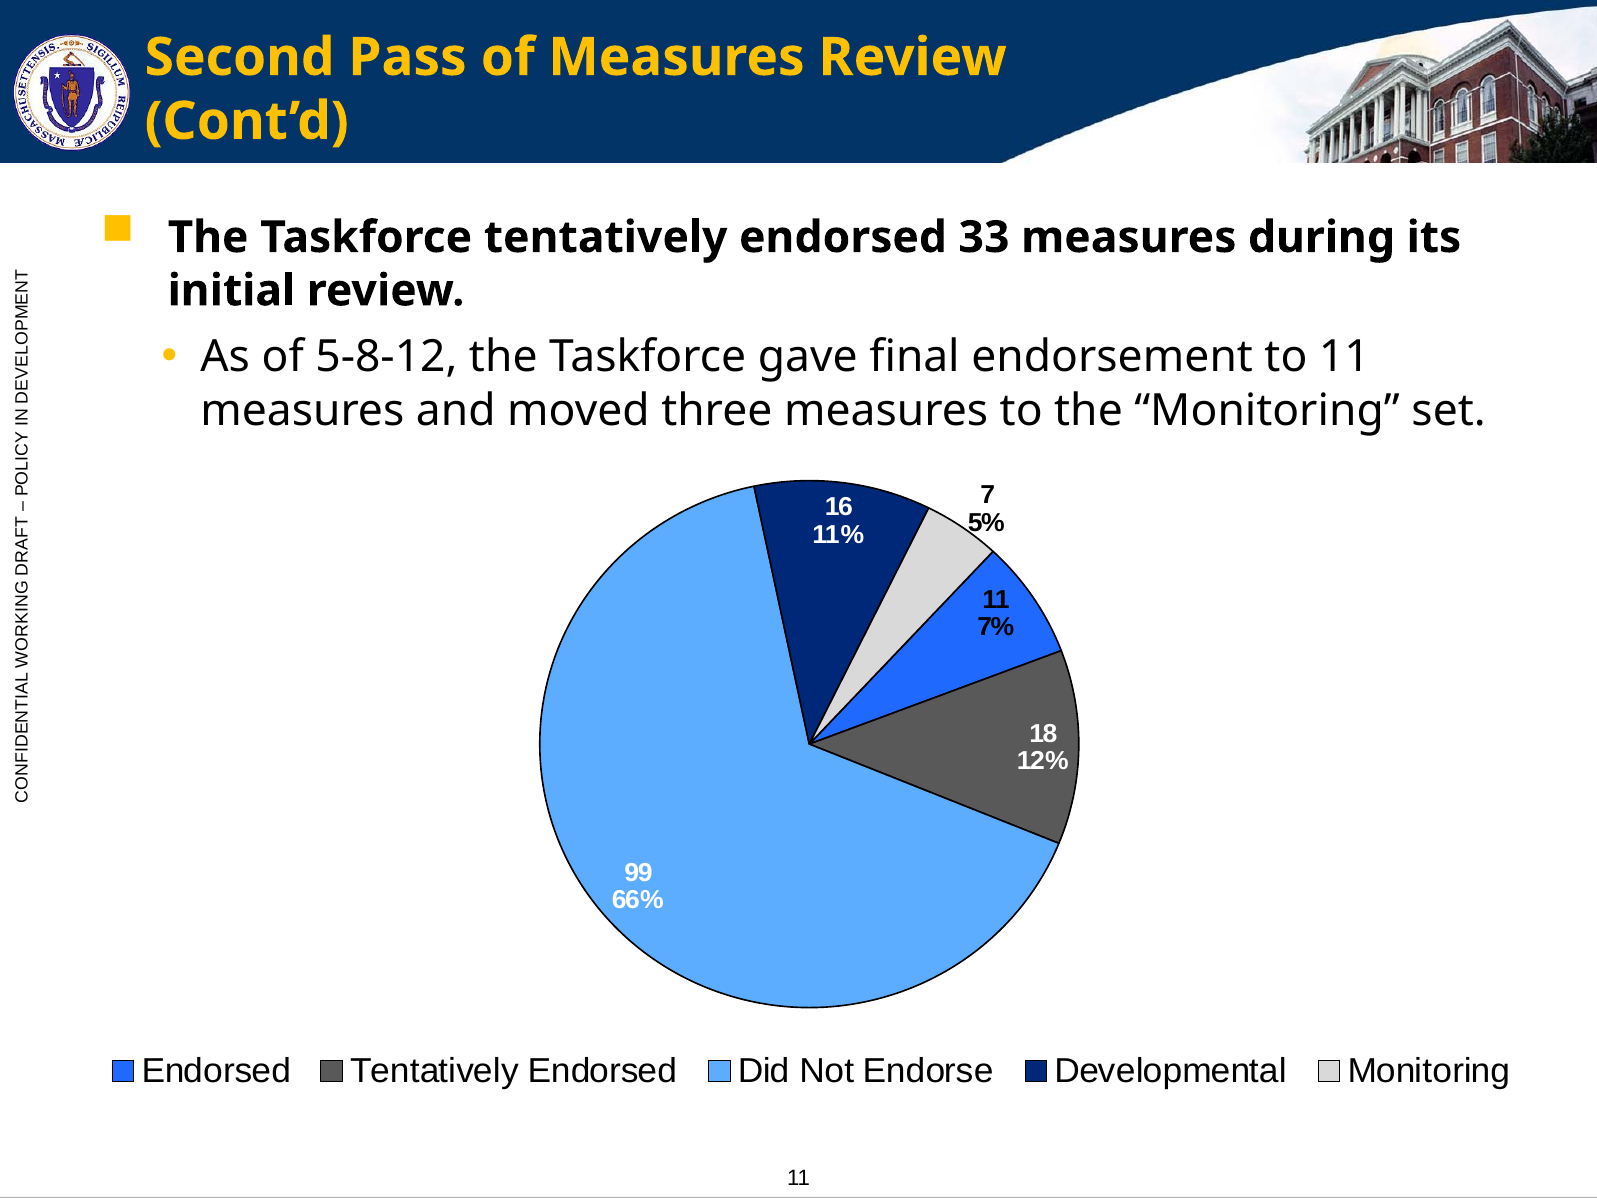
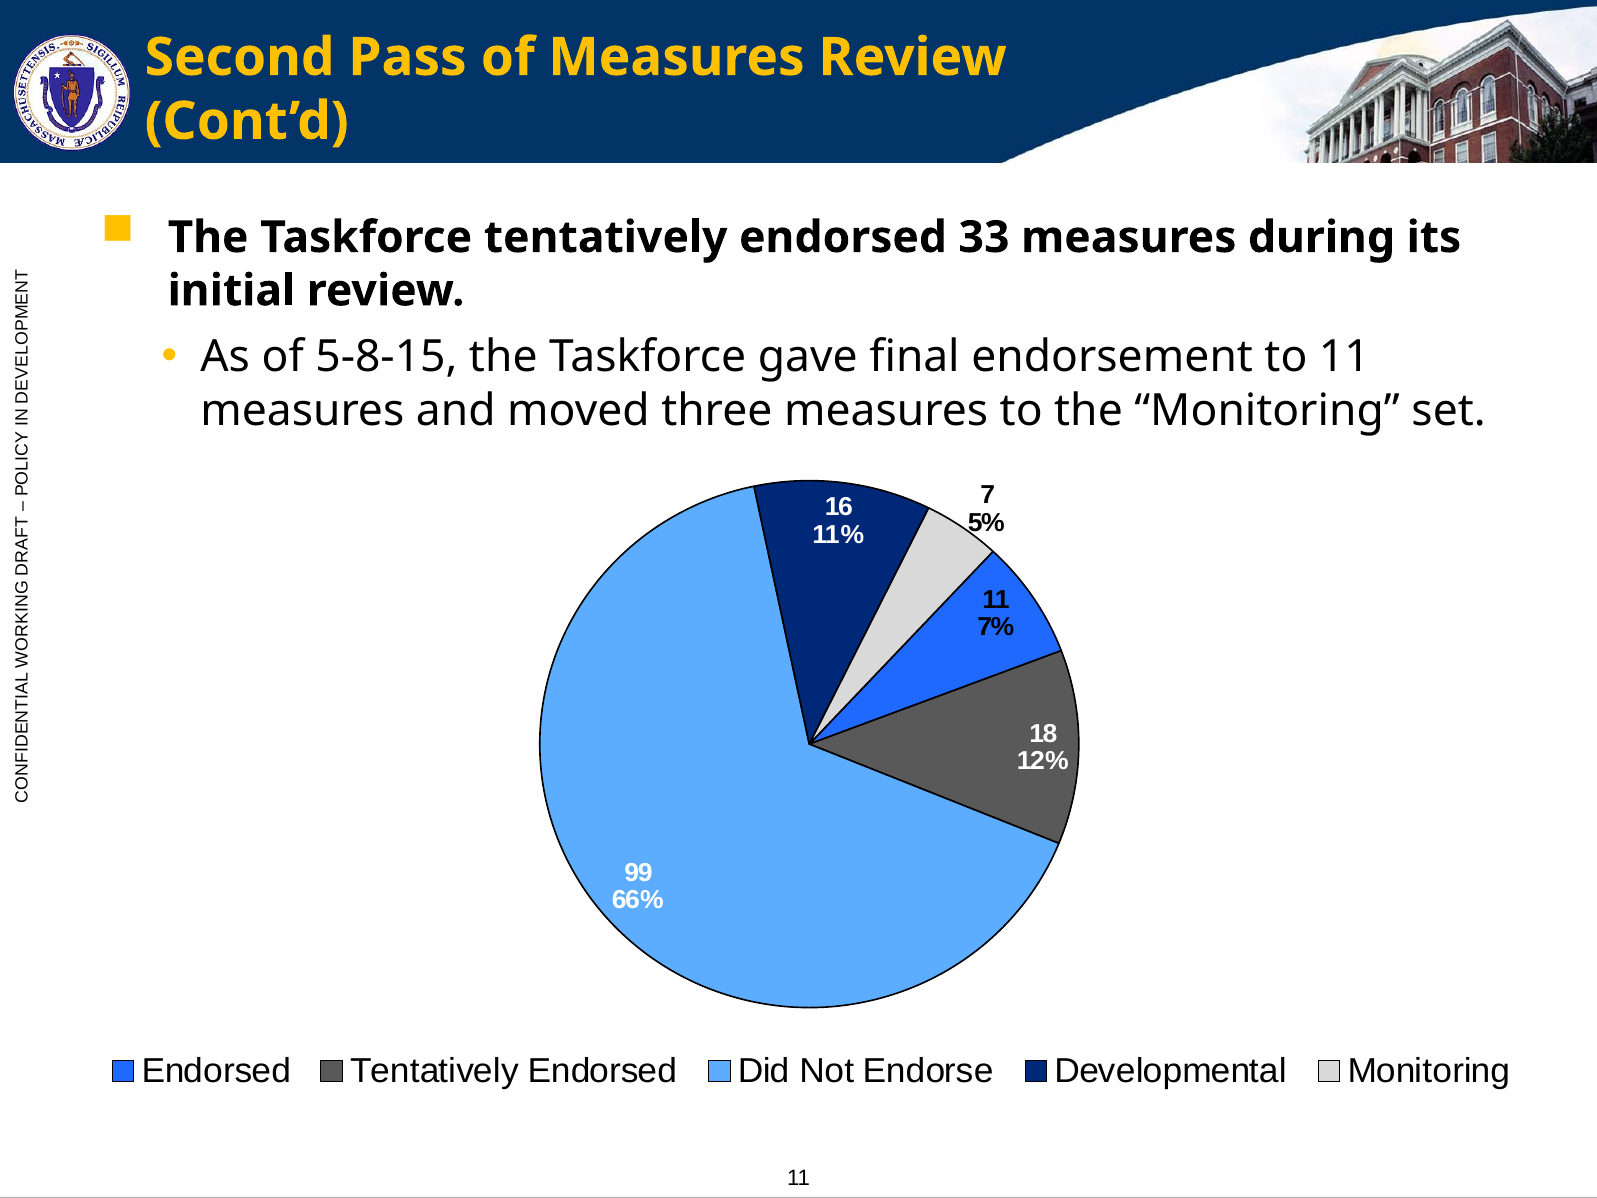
5-8-12: 5-8-12 -> 5-8-15
